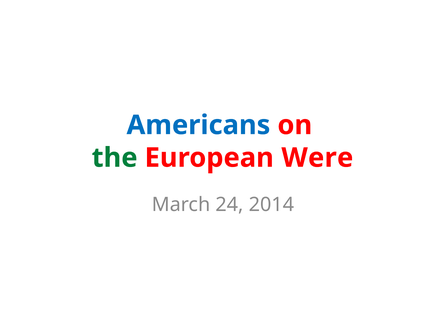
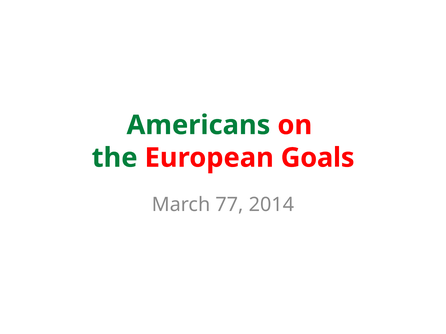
Americans colour: blue -> green
Were: Were -> Goals
24: 24 -> 77
